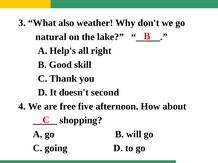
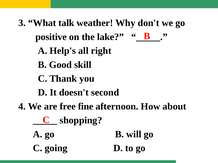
also: also -> talk
natural: natural -> positive
five: five -> fine
